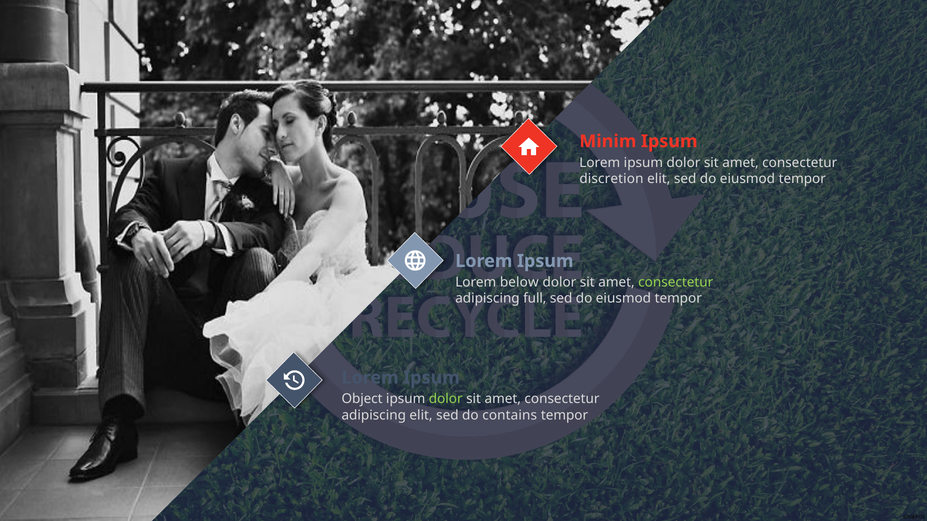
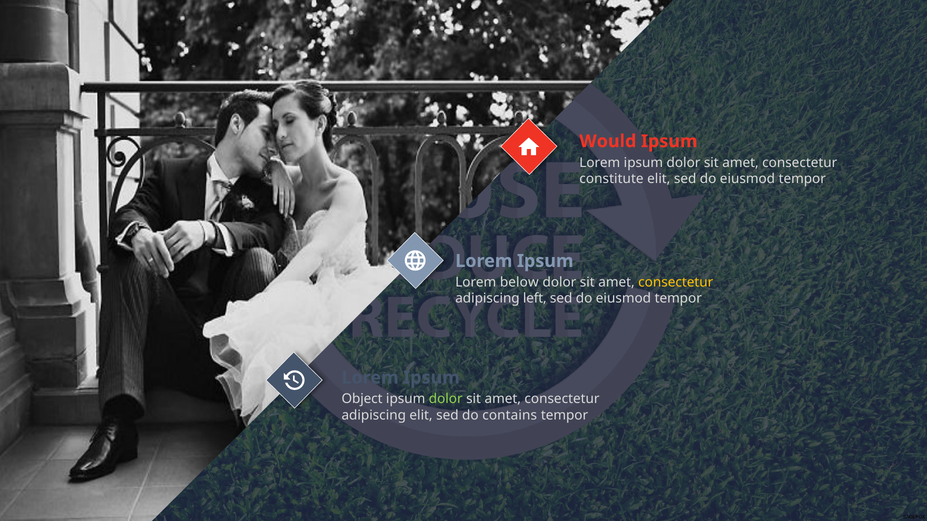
Minim: Minim -> Would
discretion: discretion -> constitute
consectetur at (676, 283) colour: light green -> yellow
full: full -> left
